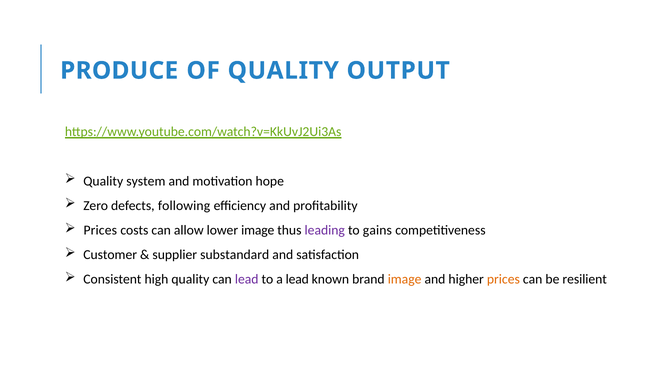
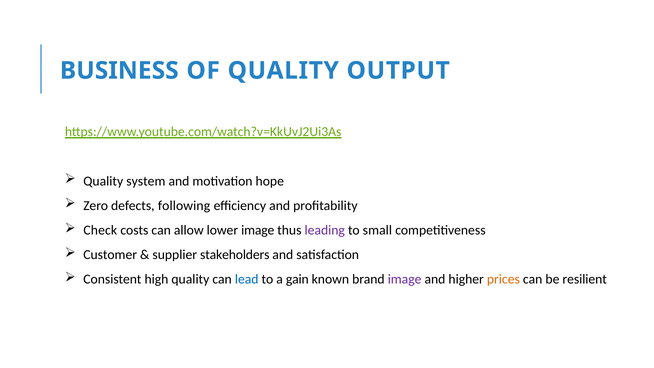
PRODUCE: PRODUCE -> BUSINESS
Prices at (100, 230): Prices -> Check
gains: gains -> small
substandard: substandard -> stakeholders
lead at (247, 279) colour: purple -> blue
a lead: lead -> gain
image at (405, 279) colour: orange -> purple
